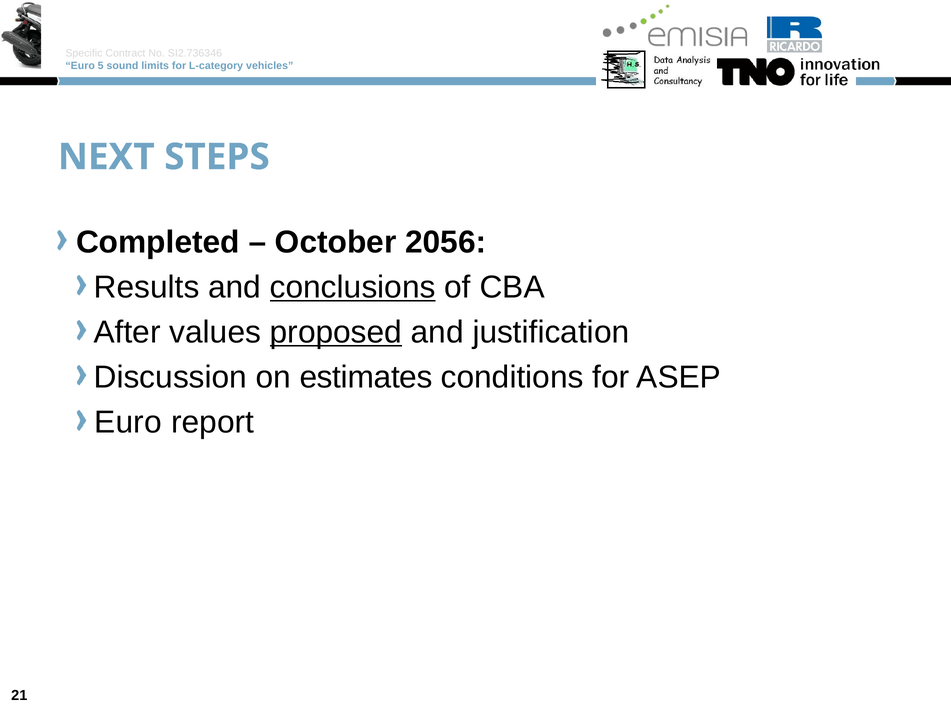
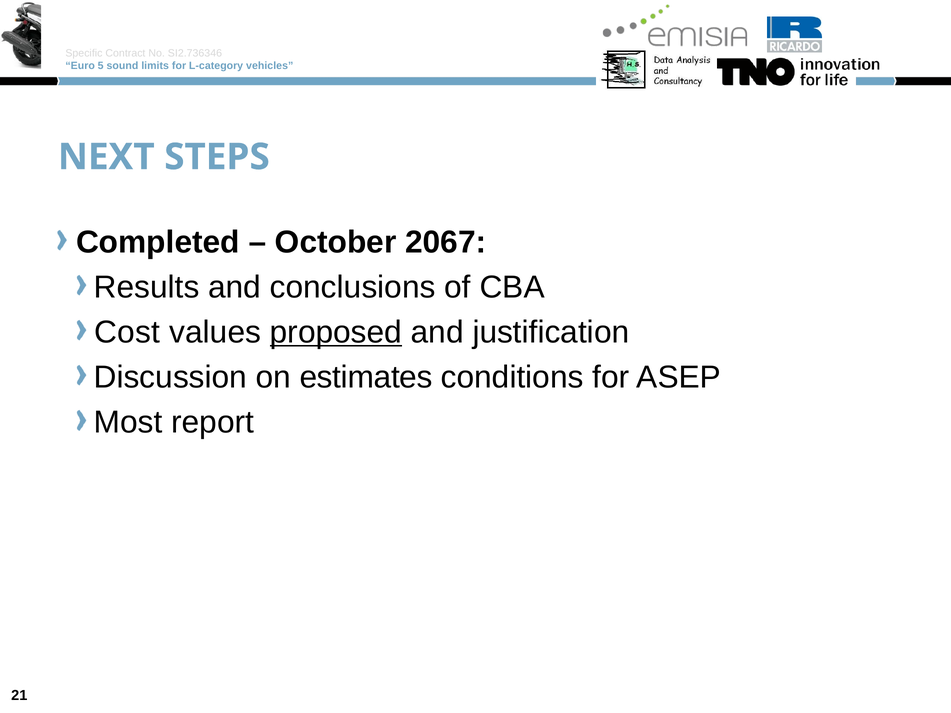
2056: 2056 -> 2067
conclusions underline: present -> none
After: After -> Cost
Euro at (128, 422): Euro -> Most
